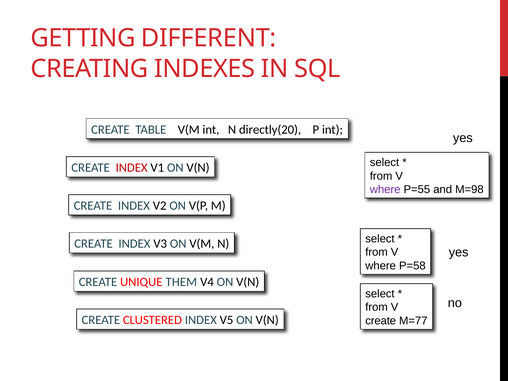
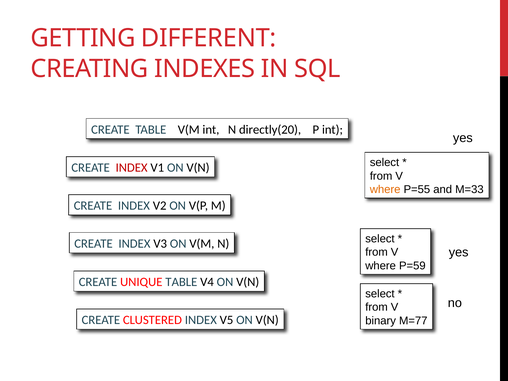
where at (385, 190) colour: purple -> orange
M=98: M=98 -> M=33
P=58: P=58 -> P=59
UNIQUE THEM: THEM -> TABLE
create at (381, 321): create -> binary
